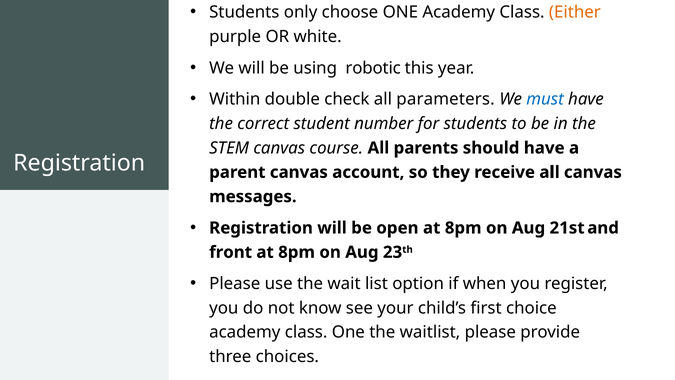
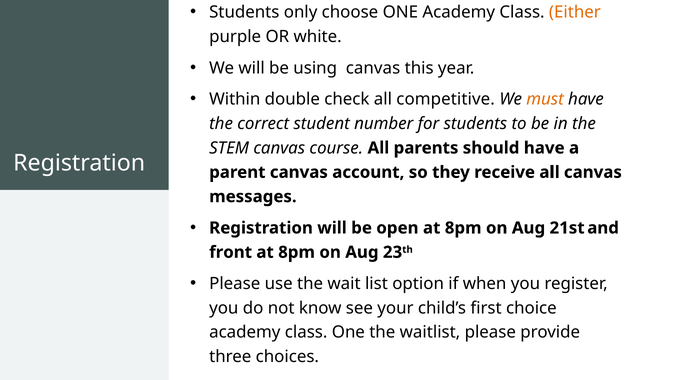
using robotic: robotic -> canvas
parameters: parameters -> competitive
must colour: blue -> orange
